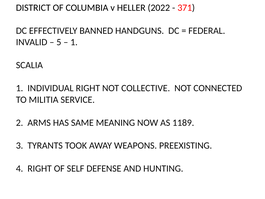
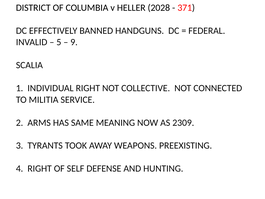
2022: 2022 -> 2028
1 at (74, 42): 1 -> 9
1189: 1189 -> 2309
